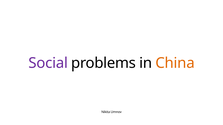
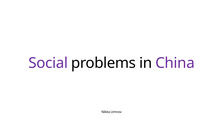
China colour: orange -> purple
